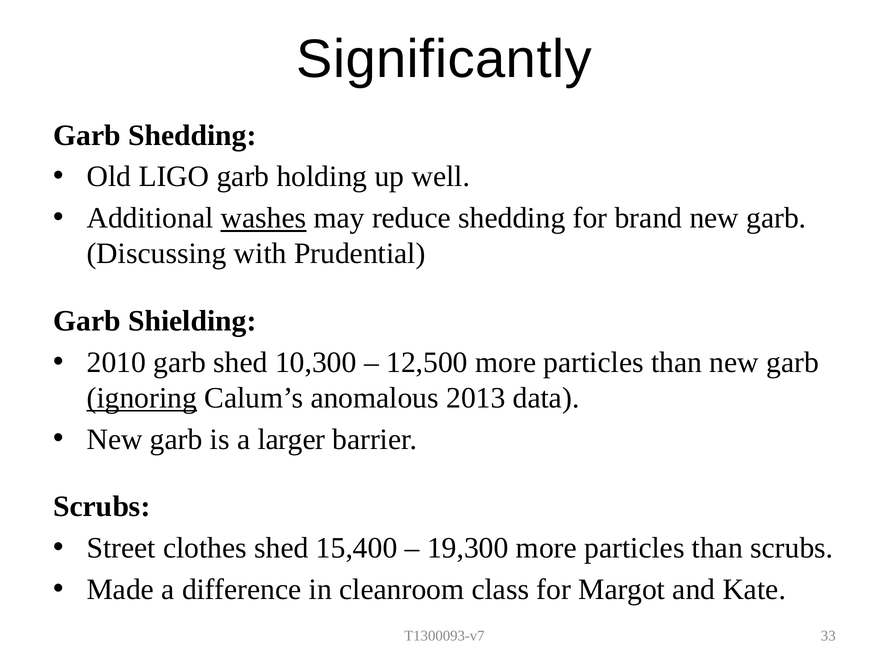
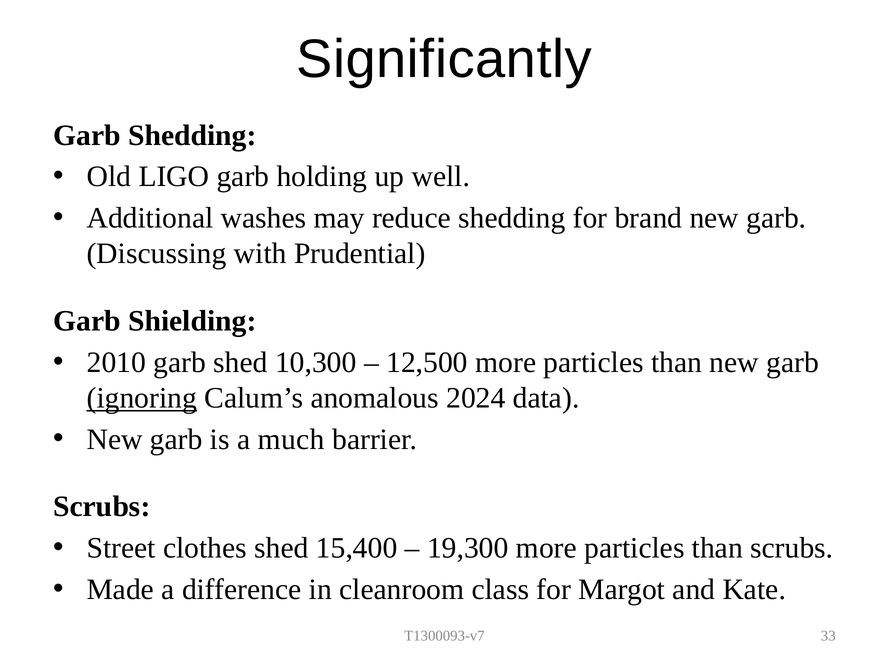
washes underline: present -> none
2013: 2013 -> 2024
larger: larger -> much
